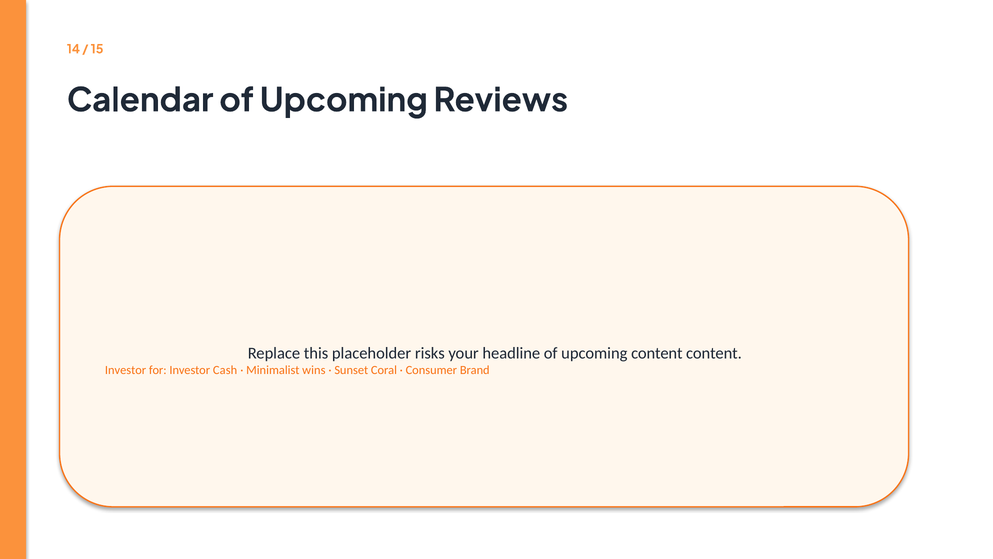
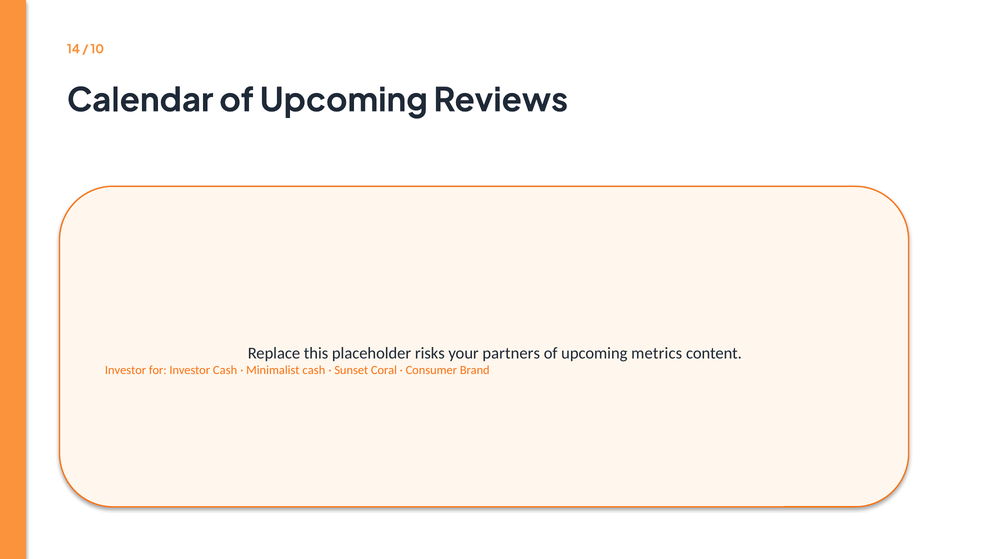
15: 15 -> 10
headline: headline -> partners
upcoming content: content -> metrics
Minimalist wins: wins -> cash
